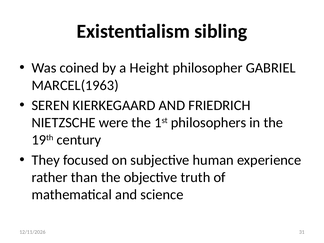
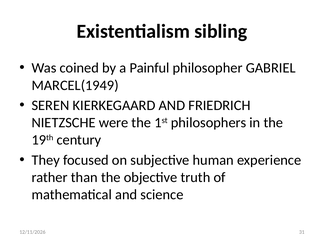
Height: Height -> Painful
MARCEL(1963: MARCEL(1963 -> MARCEL(1949
